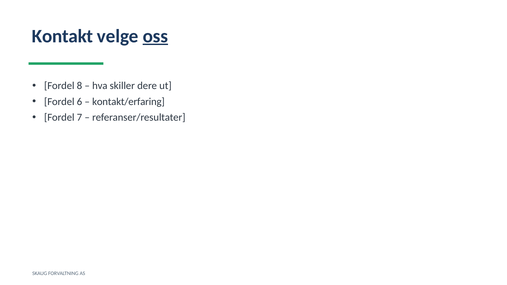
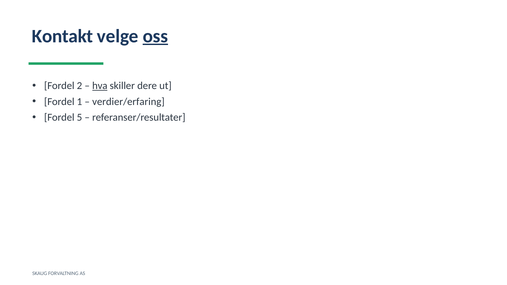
8: 8 -> 2
hva underline: none -> present
6: 6 -> 1
kontakt/erfaring: kontakt/erfaring -> verdier/erfaring
7: 7 -> 5
